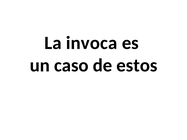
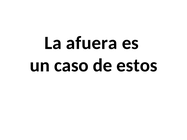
invoca: invoca -> afuera
